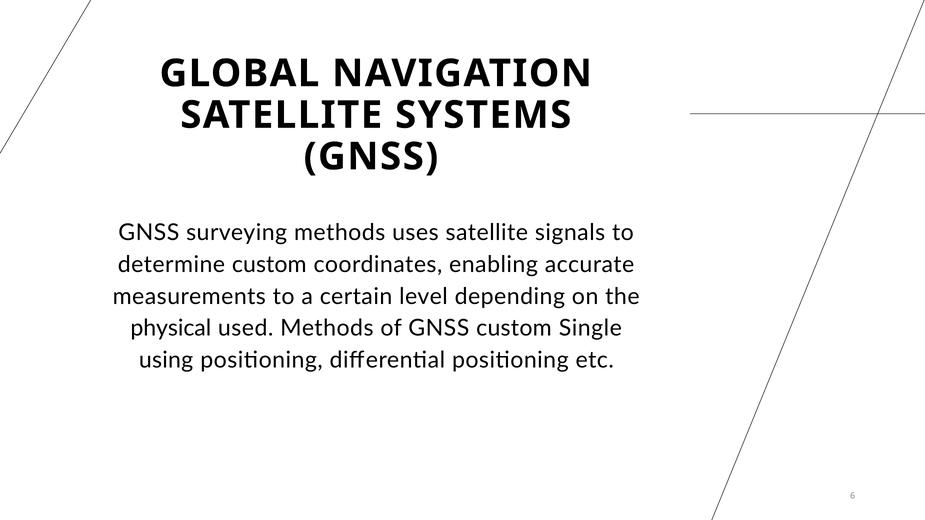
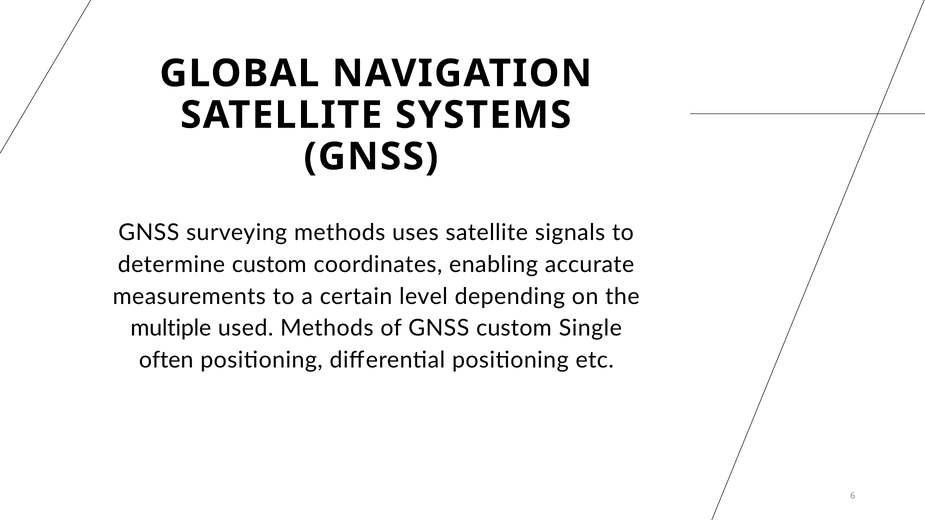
physical: physical -> multiple
using: using -> often
